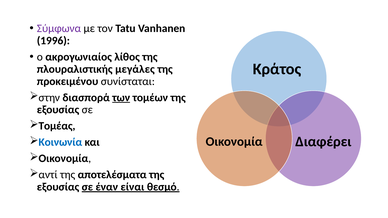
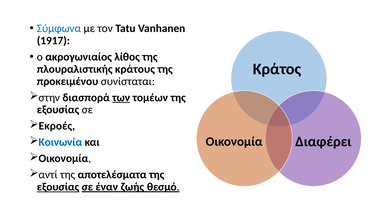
Σύμφωνα colour: purple -> blue
1996: 1996 -> 1917
μεγάλες: μεγάλες -> κράτους
Τομέας: Τομέας -> Εκροές
εξουσίας at (58, 187) underline: none -> present
είναι: είναι -> ζωής
